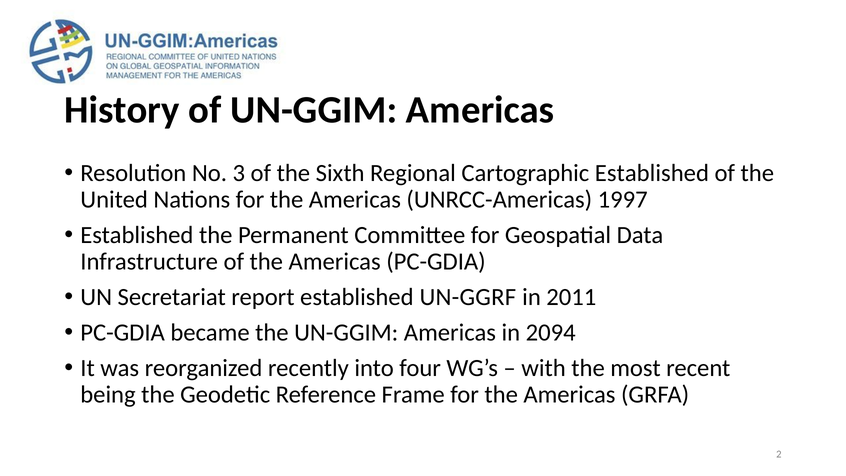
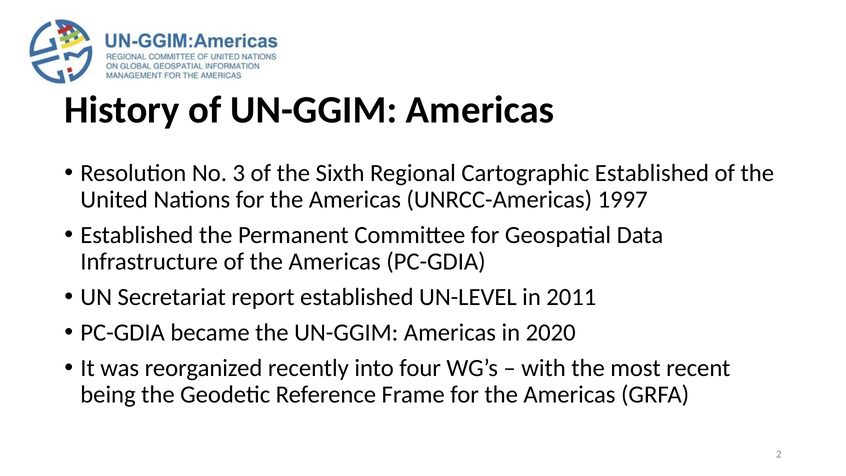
UN-GGRF: UN-GGRF -> UN-LEVEL
2094: 2094 -> 2020
